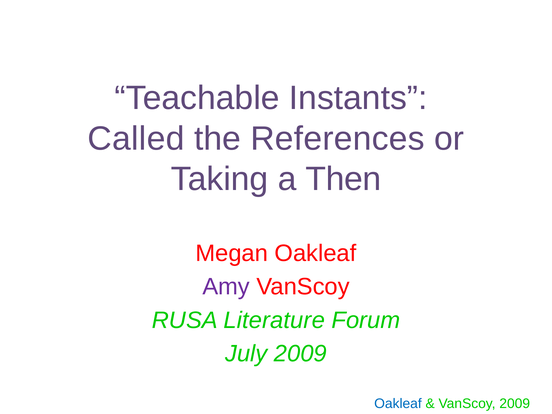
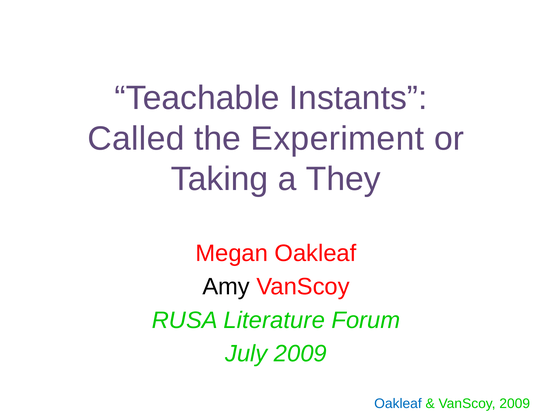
References: References -> Experiment
Then: Then -> They
Amy colour: purple -> black
